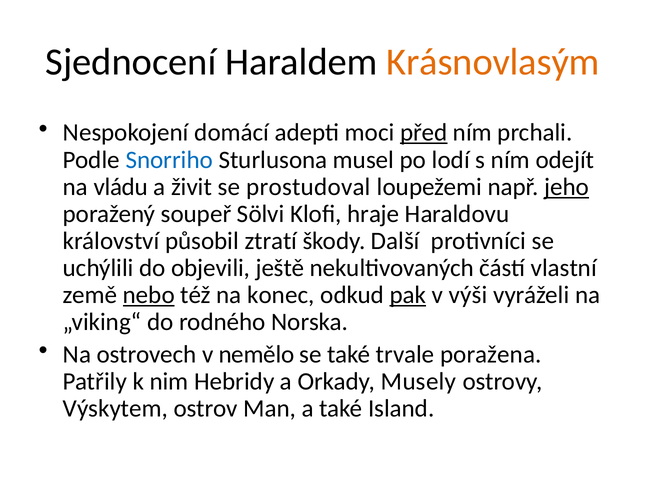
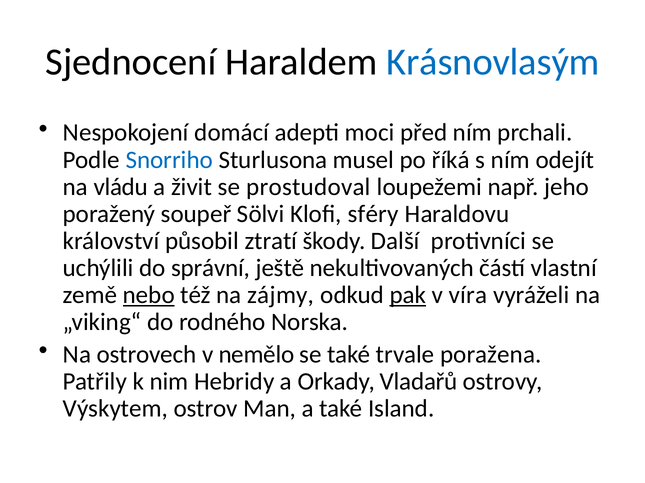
Krásnovlasým colour: orange -> blue
před underline: present -> none
lodí: lodí -> říká
jeho underline: present -> none
hraje: hraje -> sféry
objevili: objevili -> správní
konec: konec -> zájmy
výši: výši -> víra
Musely: Musely -> Vladařů
